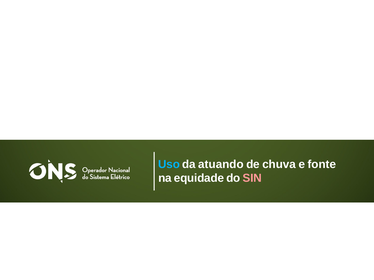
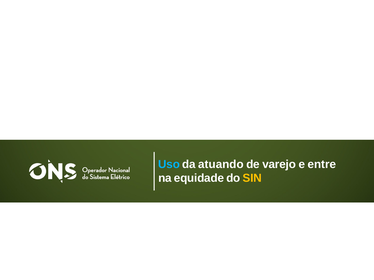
chuva: chuva -> varejo
fonte: fonte -> entre
SIN colour: pink -> yellow
